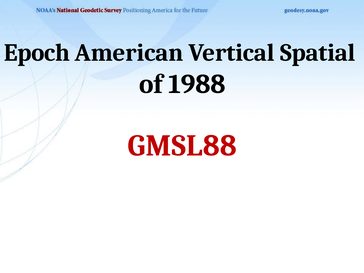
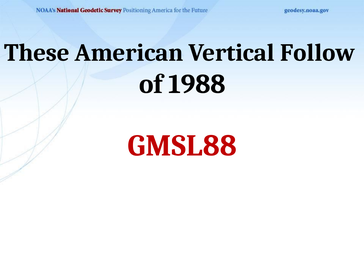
Epoch: Epoch -> These
Spatial: Spatial -> Follow
